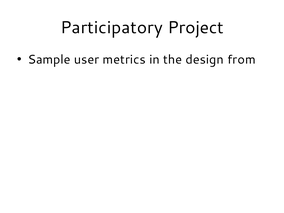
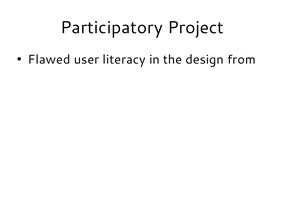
Sample: Sample -> Flawed
metrics: metrics -> literacy
